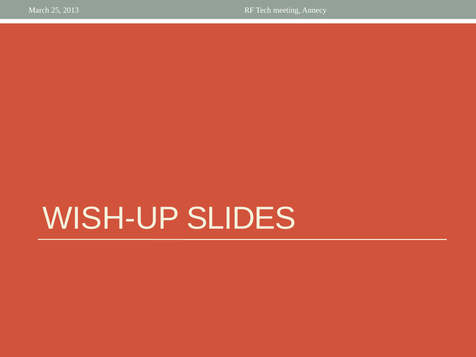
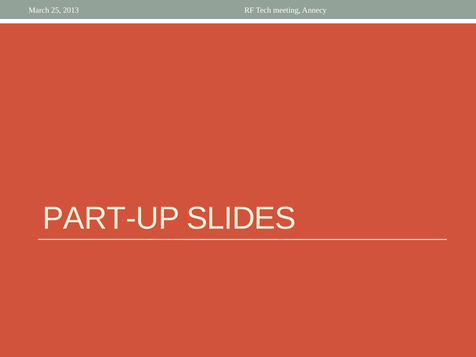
WISH-UP: WISH-UP -> PART-UP
